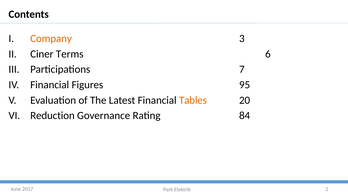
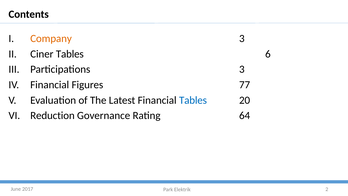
Ciner Terms: Terms -> Tables
Participations 7: 7 -> 3
95: 95 -> 77
Tables at (193, 100) colour: orange -> blue
84: 84 -> 64
